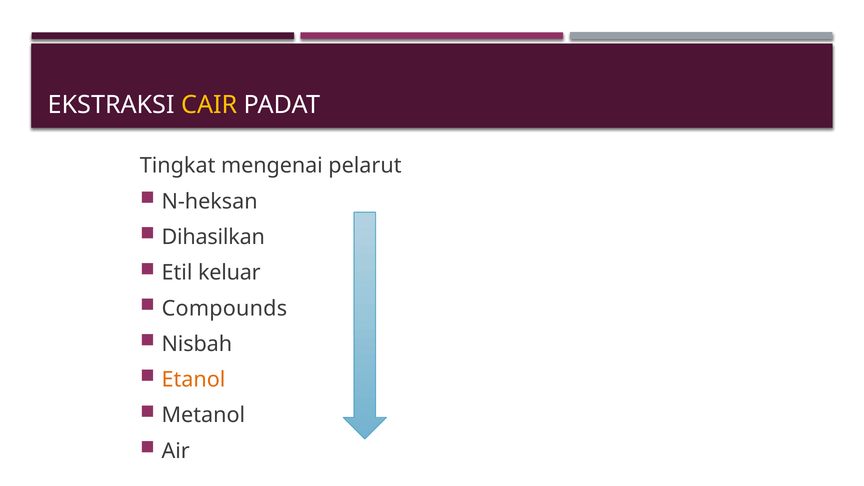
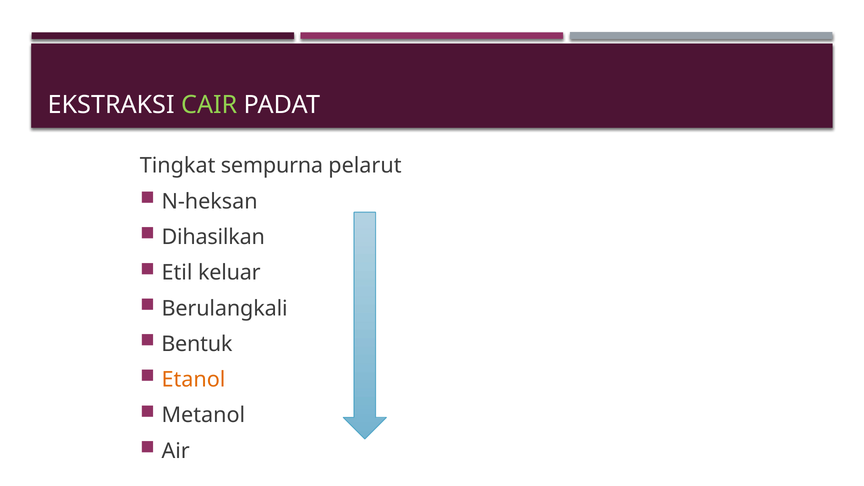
CAIR colour: yellow -> light green
mengenai: mengenai -> sempurna
Compounds: Compounds -> Berulangkali
Nisbah: Nisbah -> Bentuk
